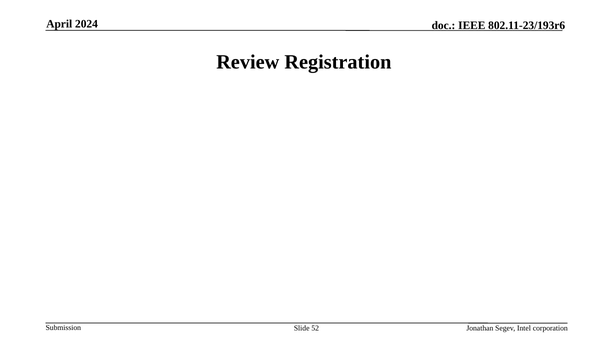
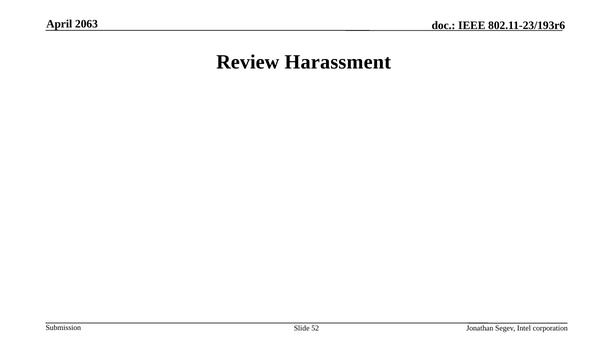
2024: 2024 -> 2063
Registration: Registration -> Harassment
